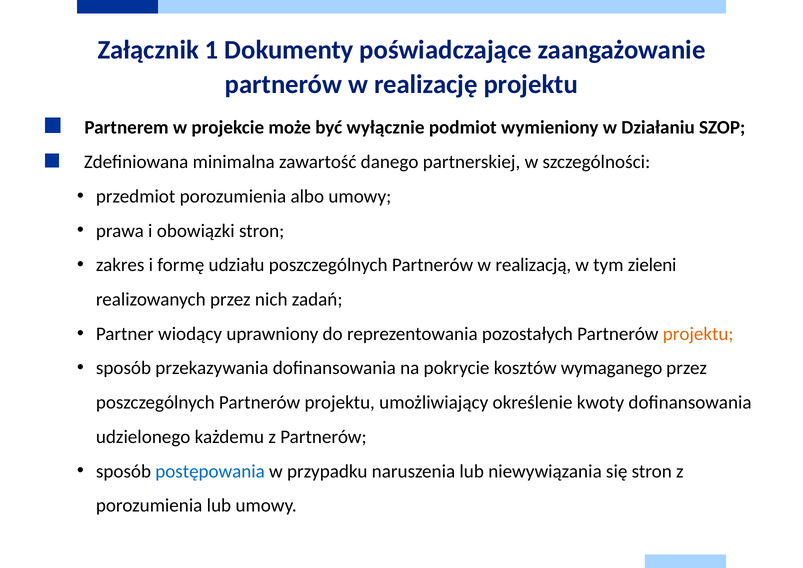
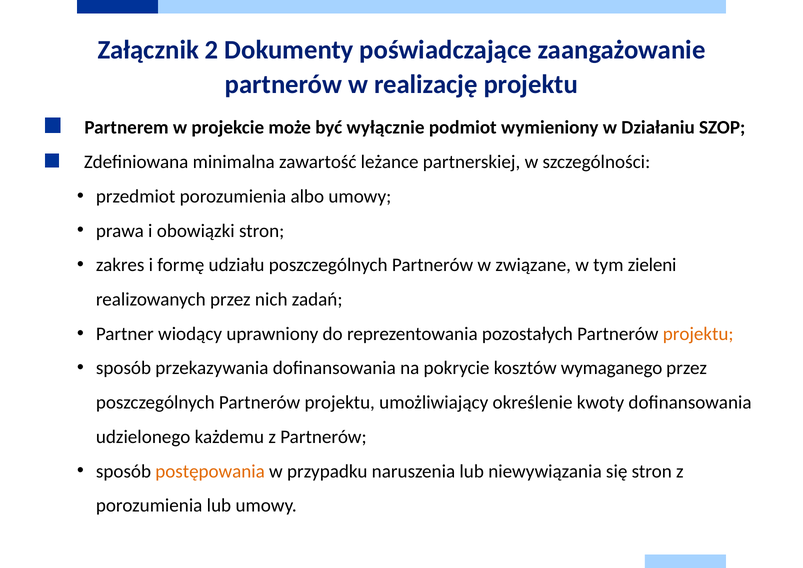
1: 1 -> 2
danego: danego -> leżance
realizacją: realizacją -> związane
postępowania colour: blue -> orange
